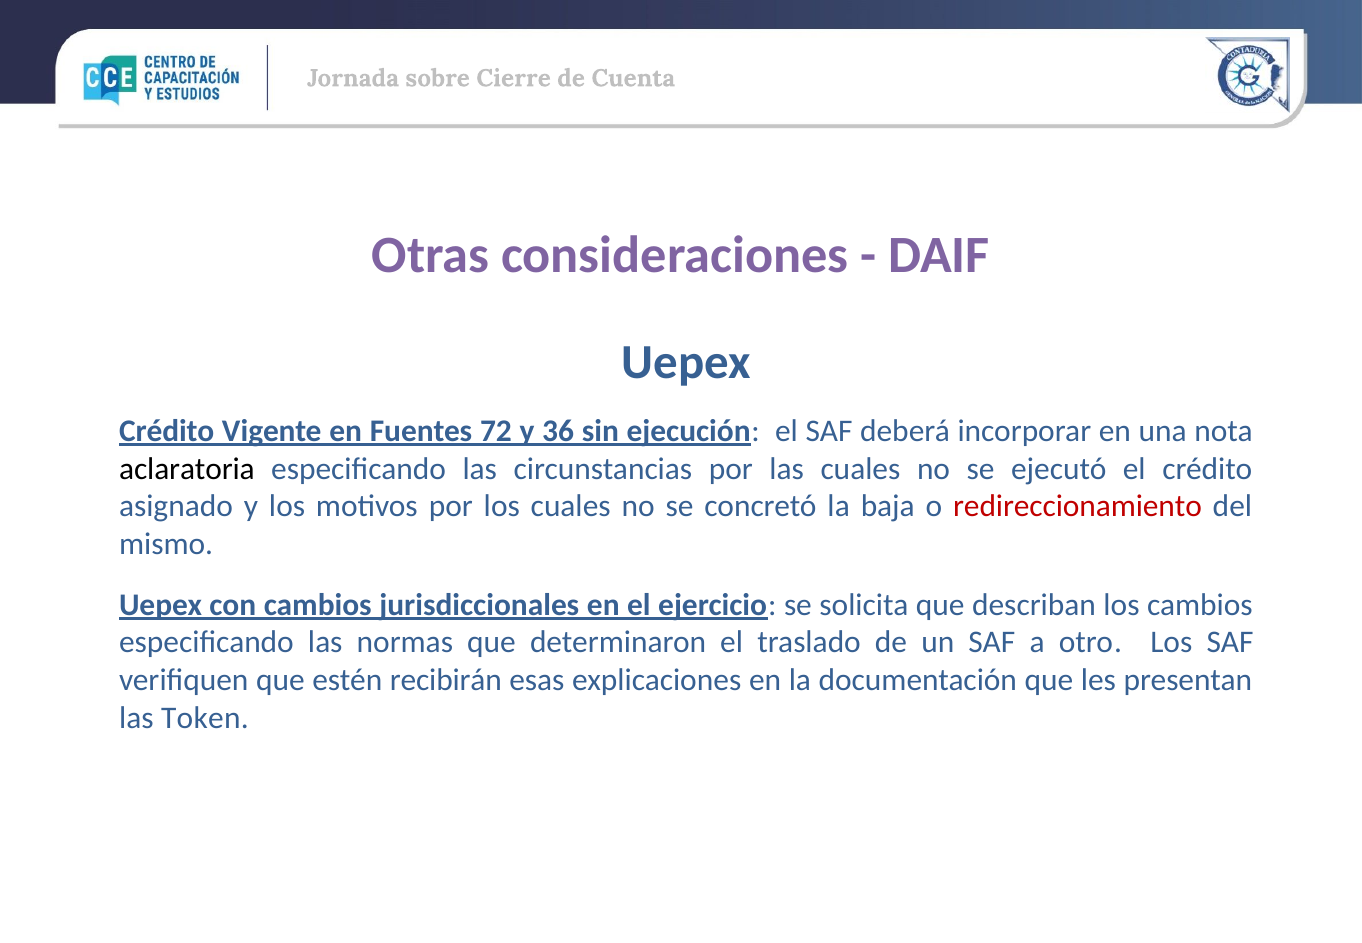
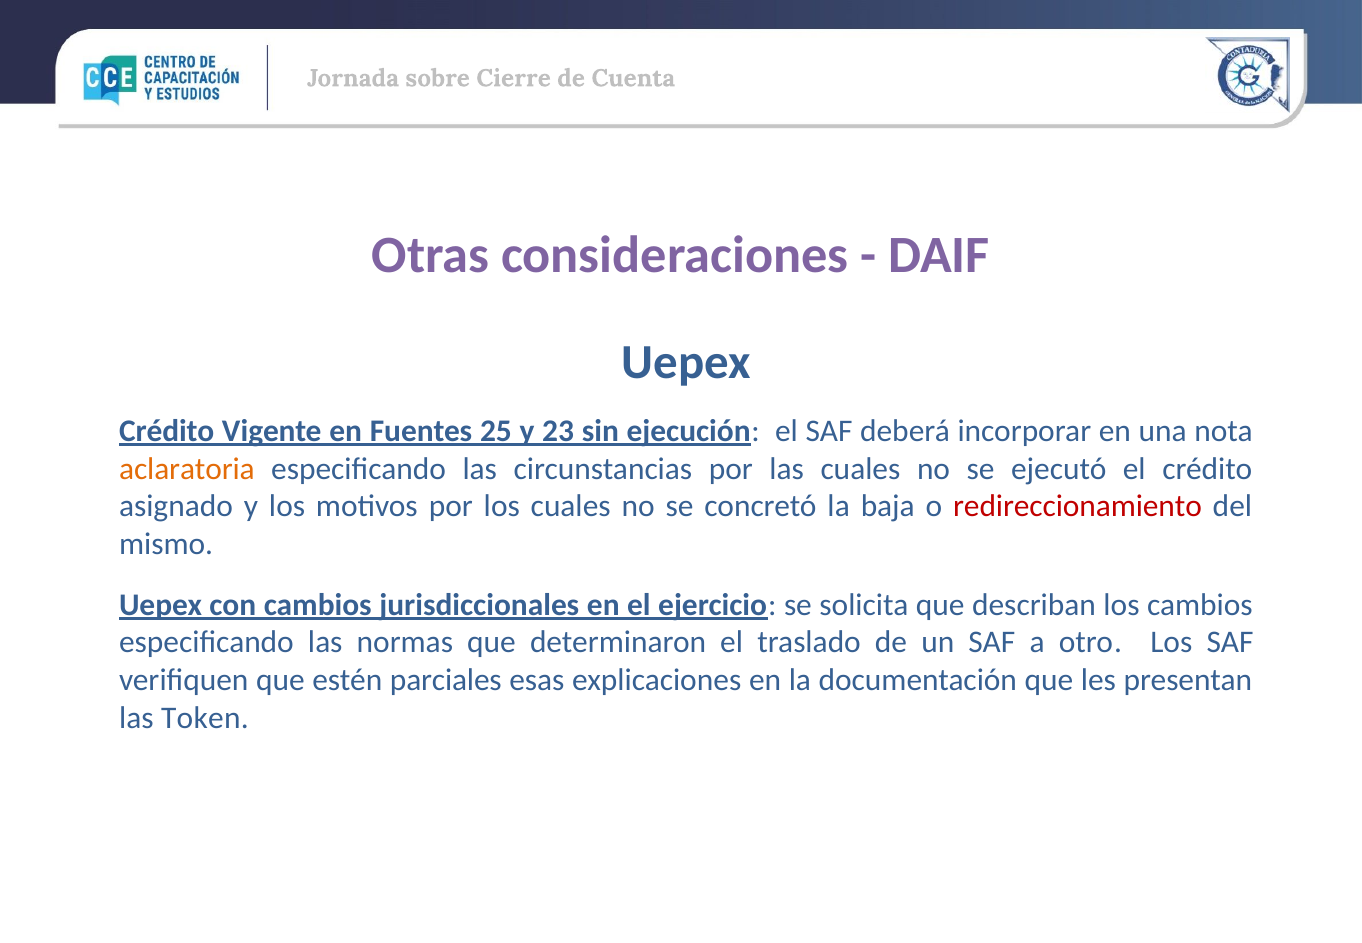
72: 72 -> 25
36: 36 -> 23
aclaratoria colour: black -> orange
recibirán: recibirán -> parciales
